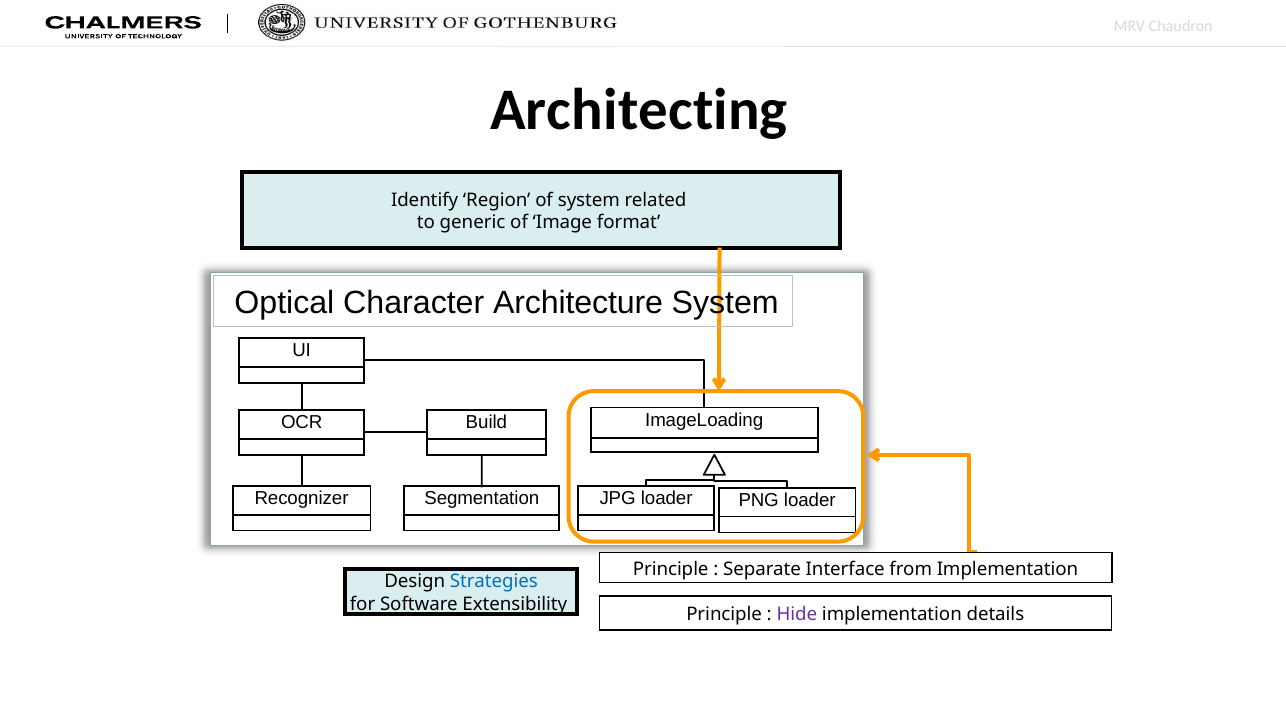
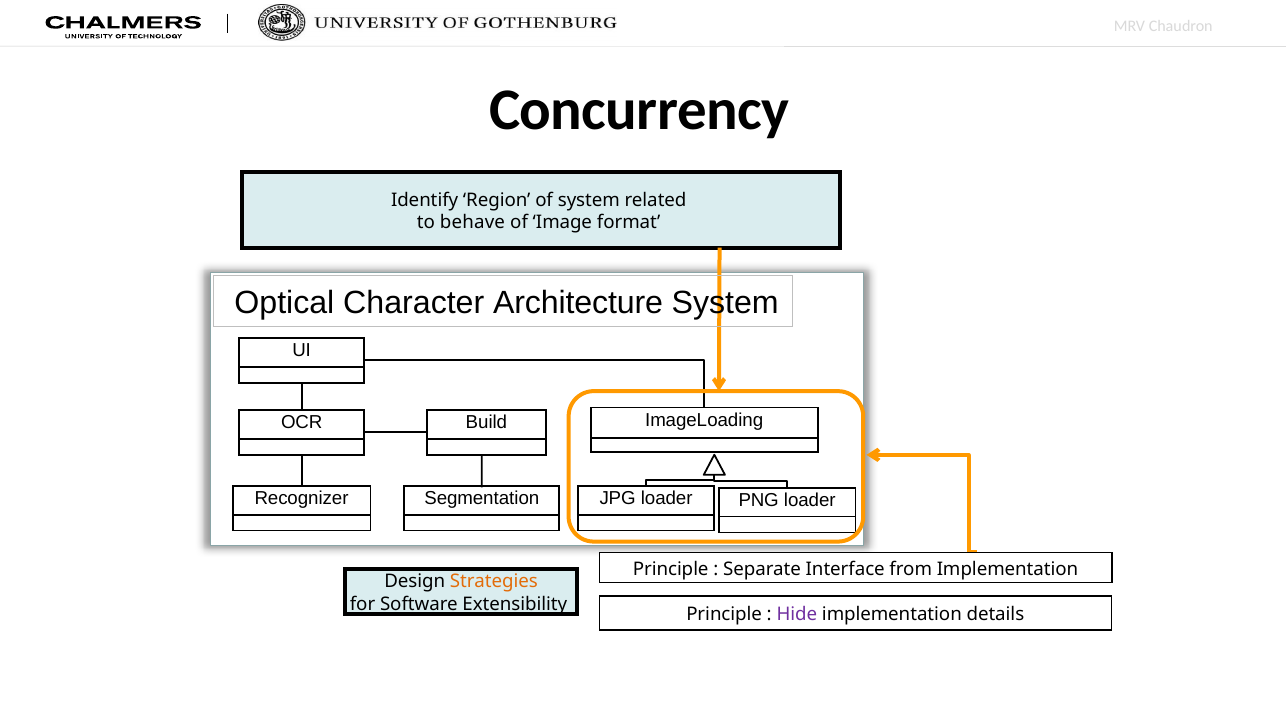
Architecting: Architecting -> Concurrency
generic: generic -> behave
Strategies colour: blue -> orange
